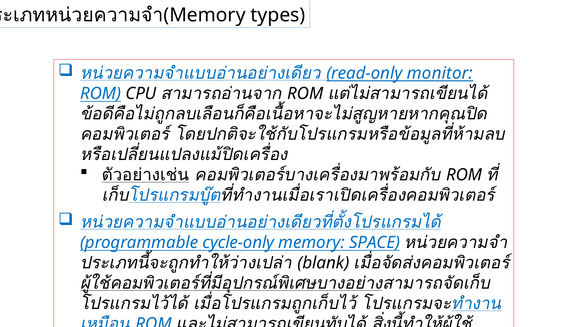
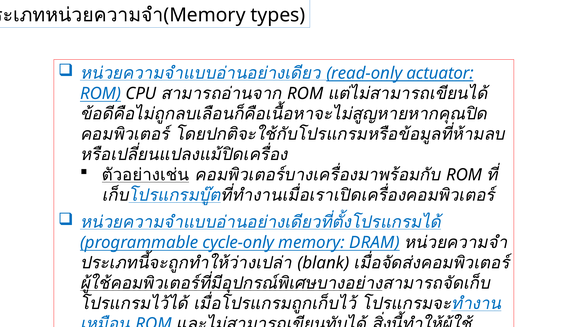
monitor: monitor -> actuator
SPACE: SPACE -> DRAM
